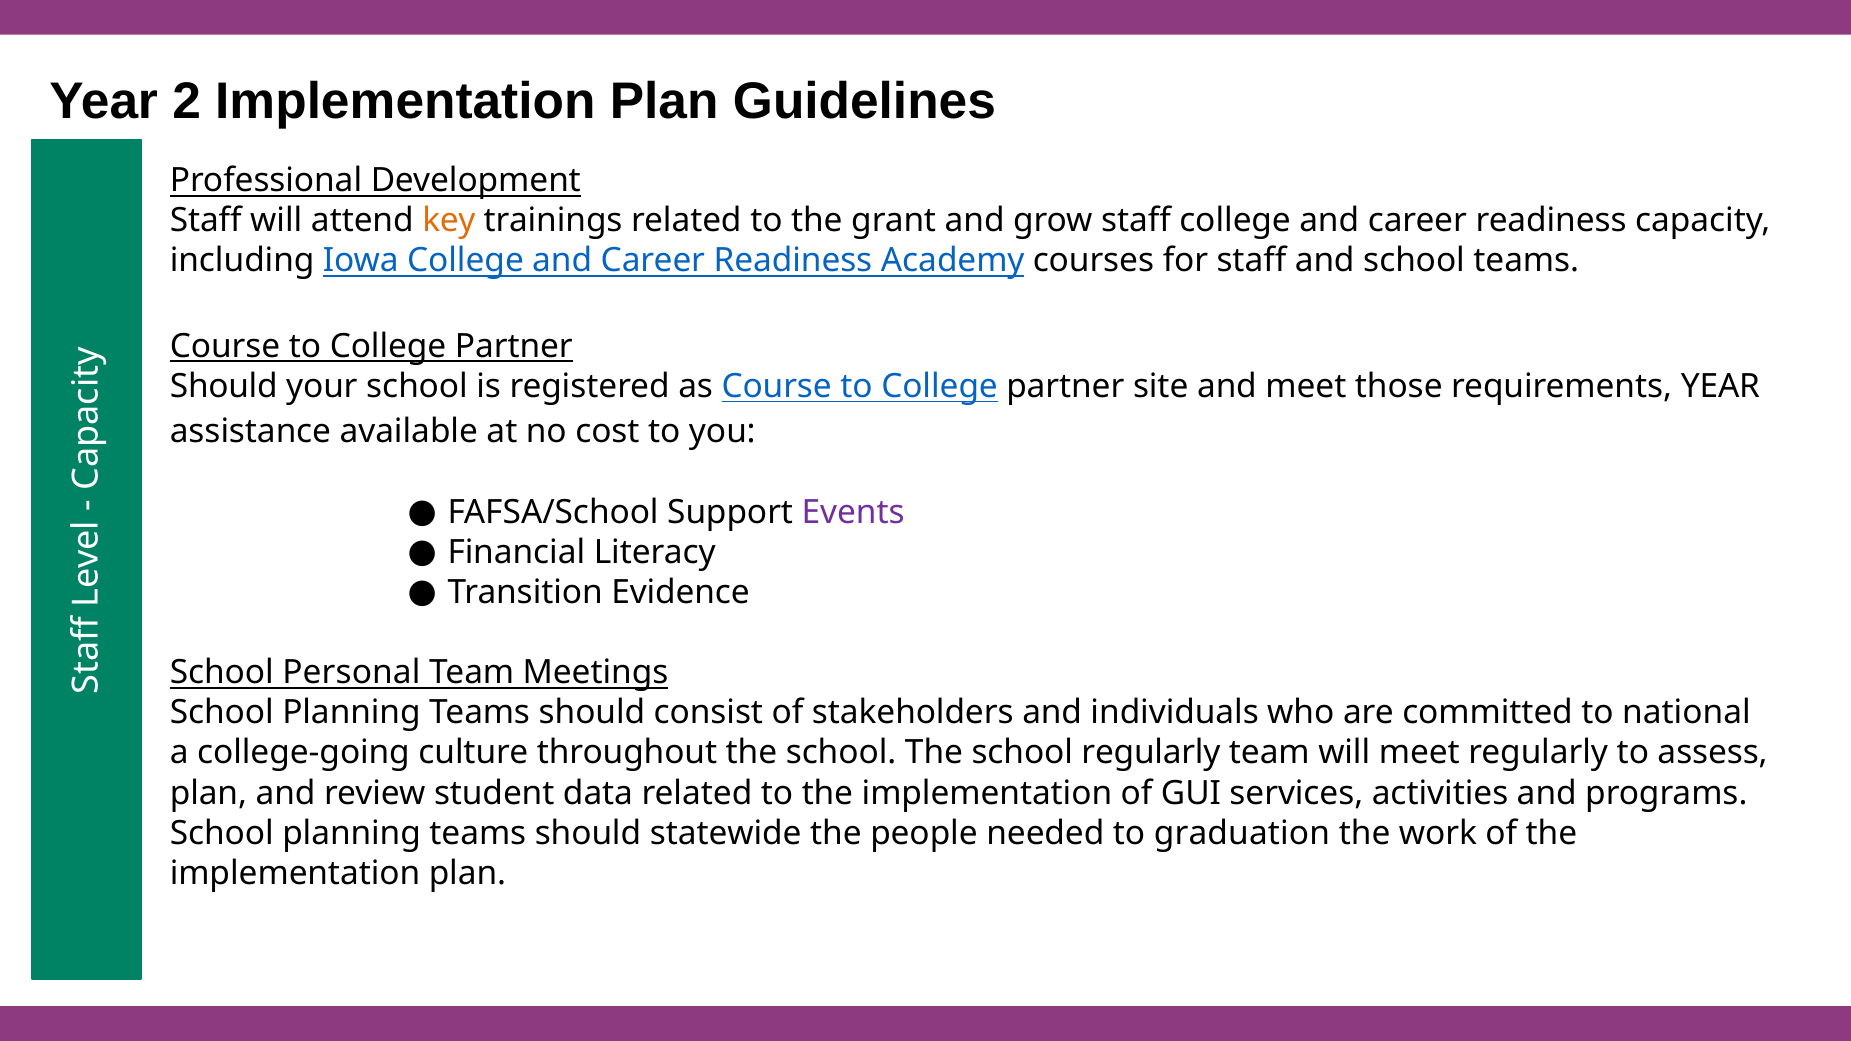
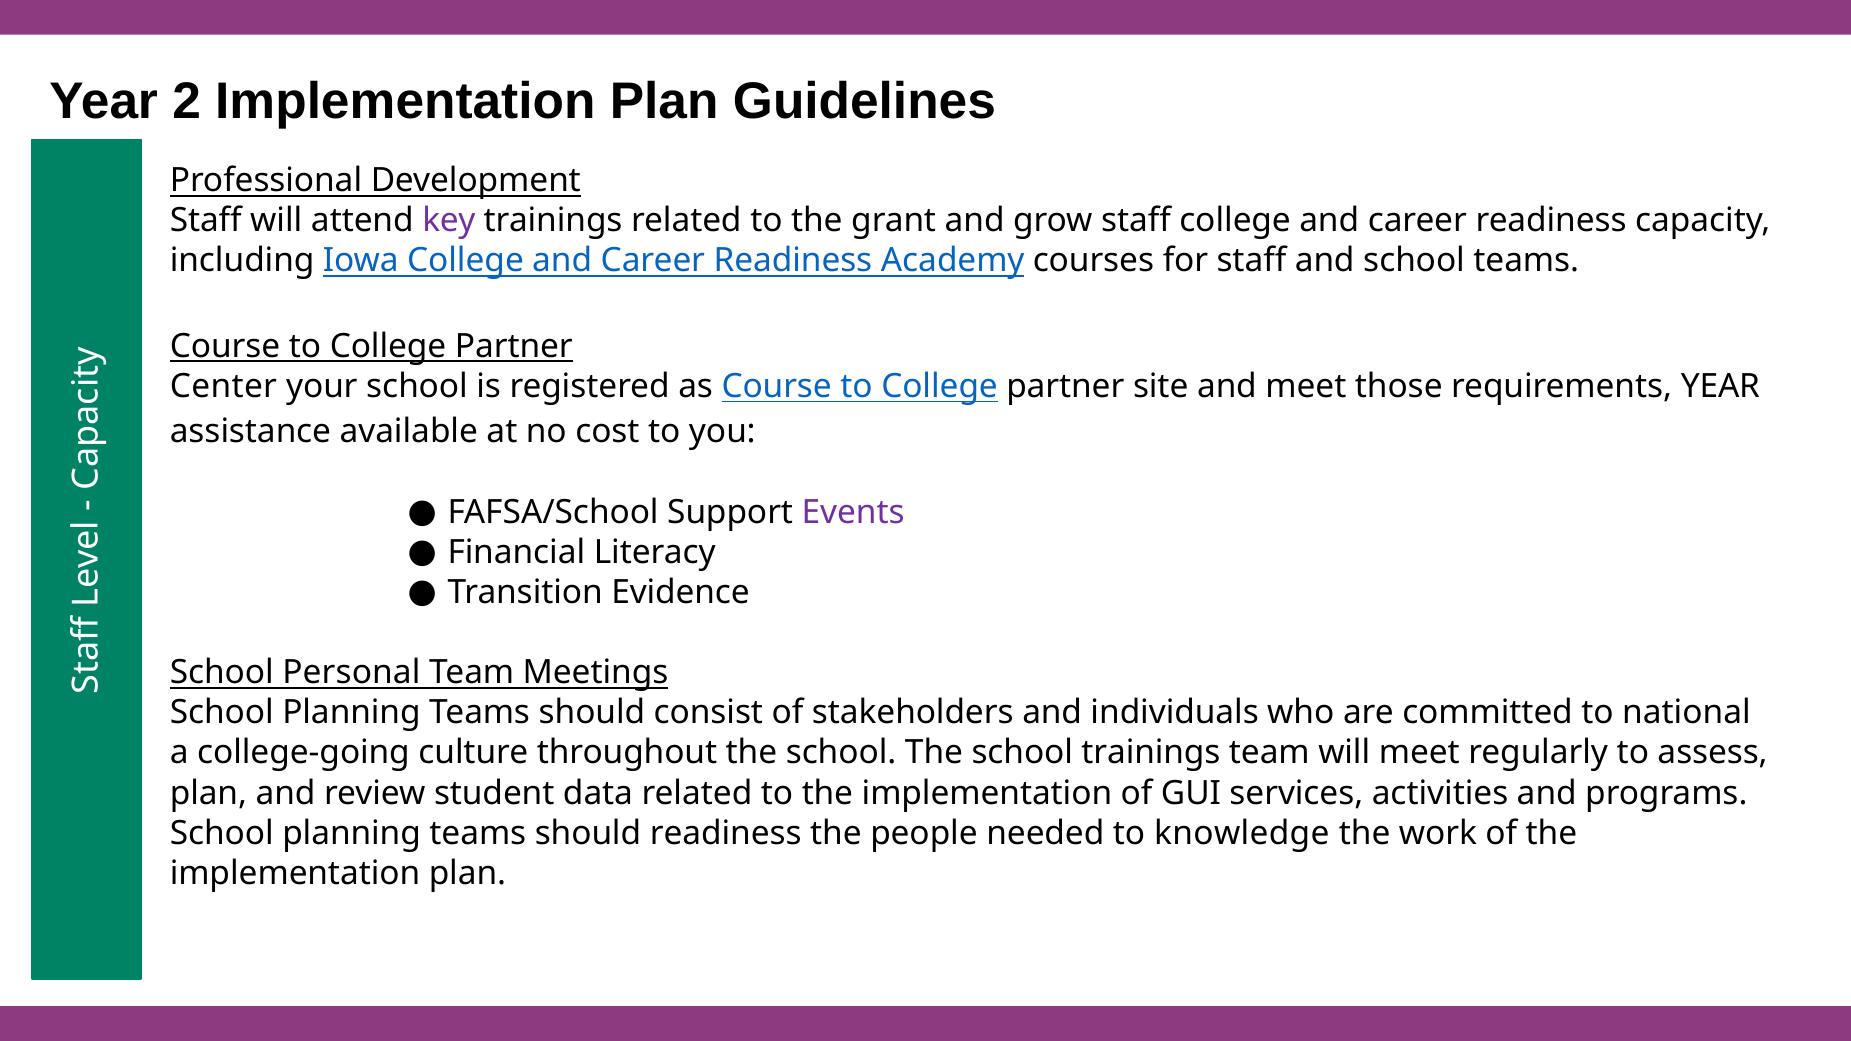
key colour: orange -> purple
Should at (224, 386): Should -> Center
school regularly: regularly -> trainings
should statewide: statewide -> readiness
graduation: graduation -> knowledge
